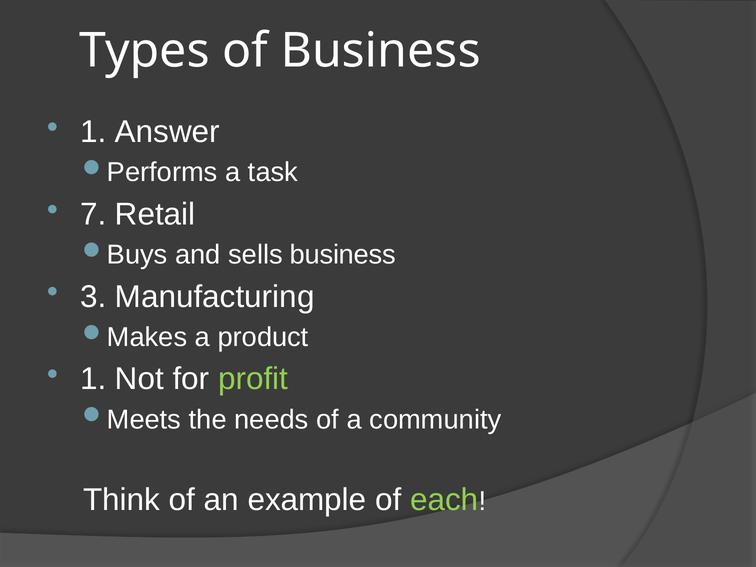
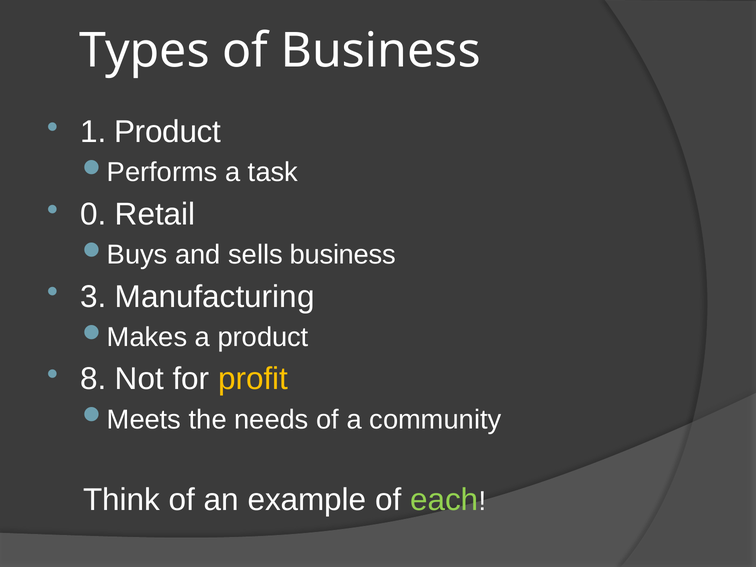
1 Answer: Answer -> Product
7: 7 -> 0
1 at (93, 379): 1 -> 8
profit colour: light green -> yellow
